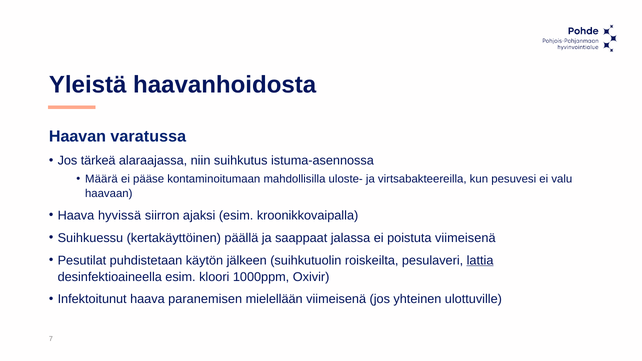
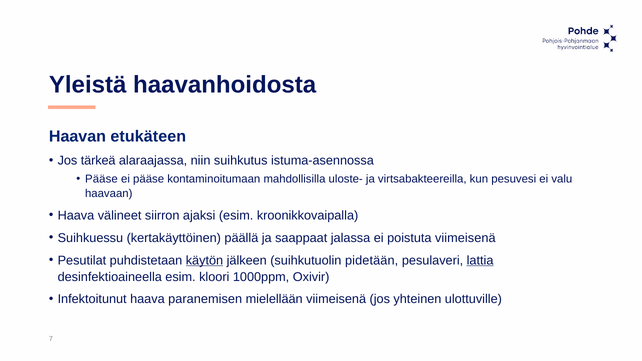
varatussa: varatussa -> etukäteen
Määrä at (101, 179): Määrä -> Pääse
hyvissä: hyvissä -> välineet
käytön underline: none -> present
roiskeilta: roiskeilta -> pidetään
